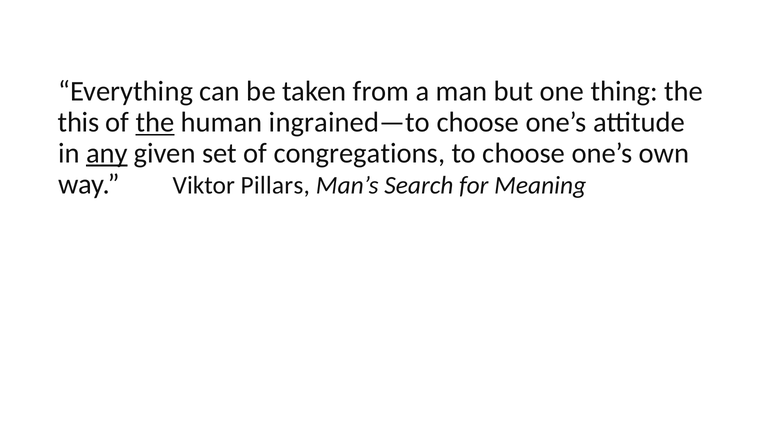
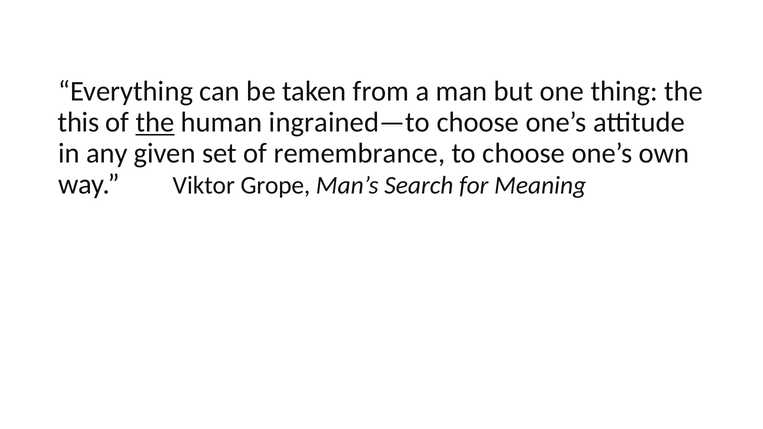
any underline: present -> none
congregations: congregations -> remembrance
Pillars: Pillars -> Grope
